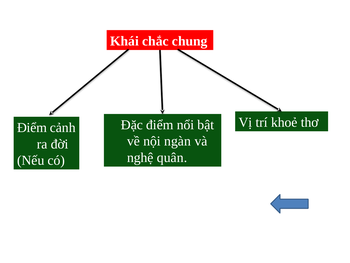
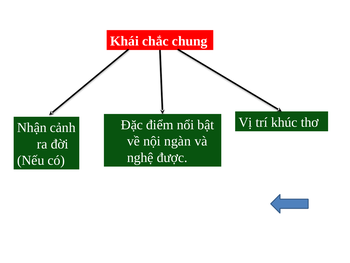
khoẻ: khoẻ -> khúc
Điểm at (32, 127): Điểm -> Nhận
quân: quân -> được
